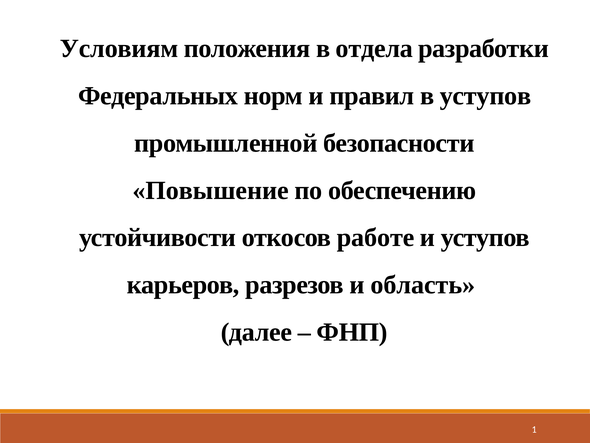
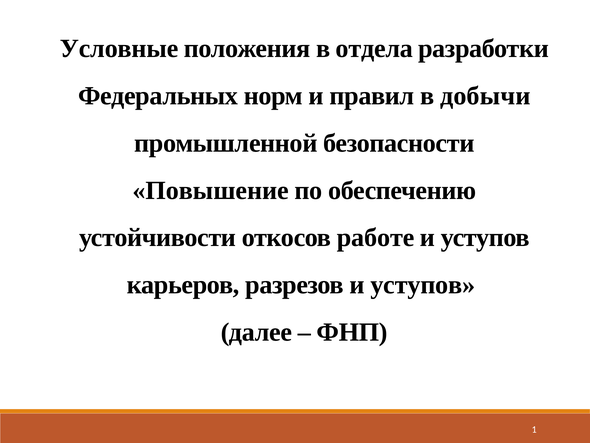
Условиям: Условиям -> Условные
в уступов: уступов -> добычи
разрезов и область: область -> уступов
